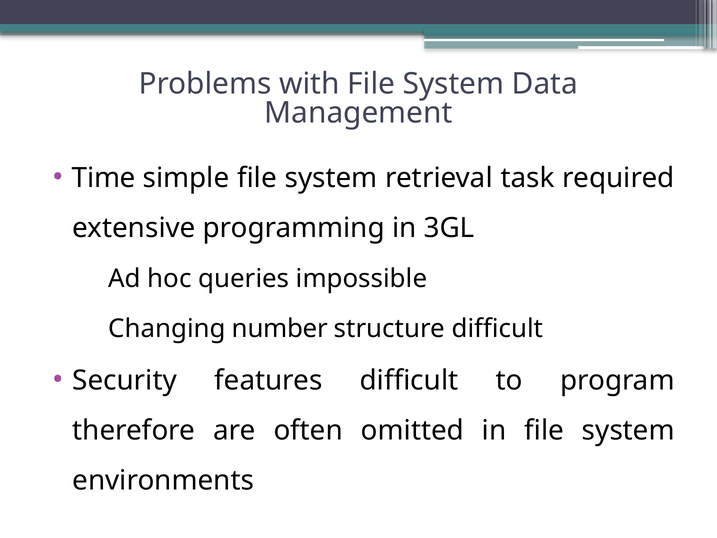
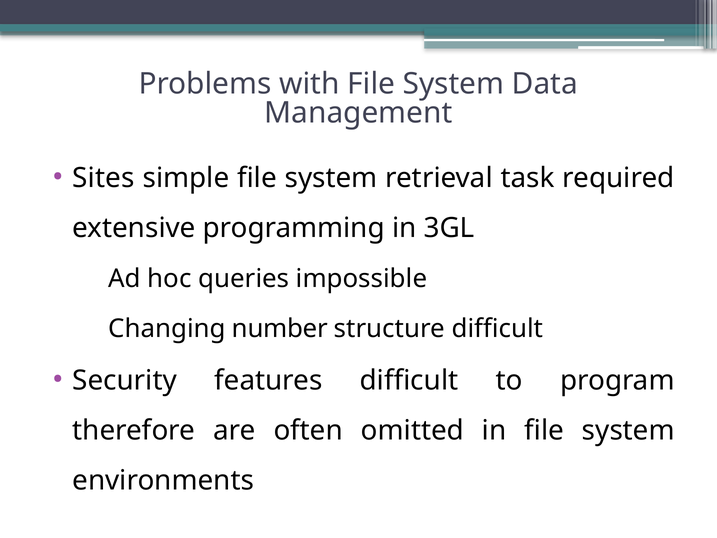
Time: Time -> Sites
